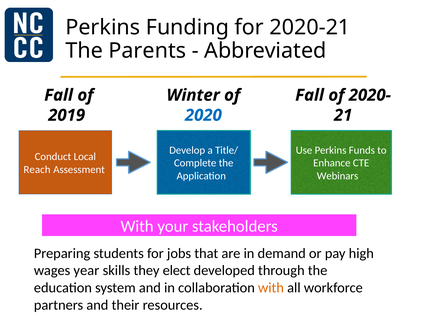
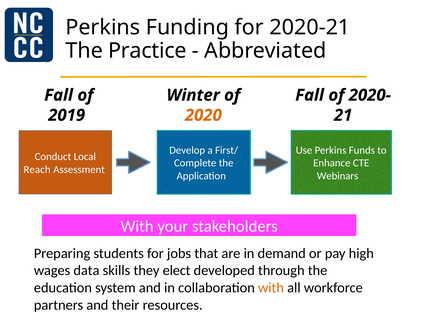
Parents: Parents -> Practice
2020 colour: blue -> orange
Title/: Title/ -> First/
year: year -> data
